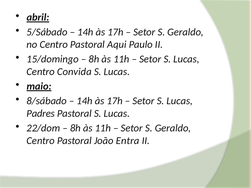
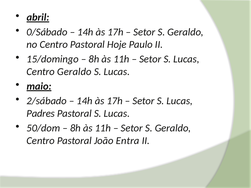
5/Sábado: 5/Sábado -> 0/Sábado
Aqui: Aqui -> Hoje
Centro Convida: Convida -> Geraldo
8/sábado: 8/sábado -> 2/sábado
22/dom: 22/dom -> 50/dom
